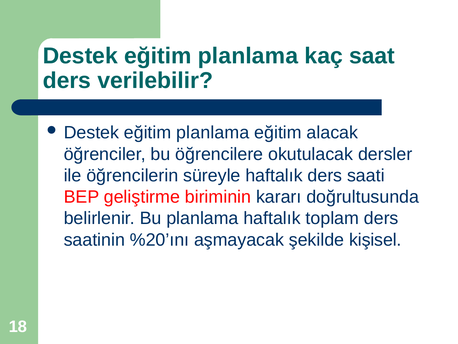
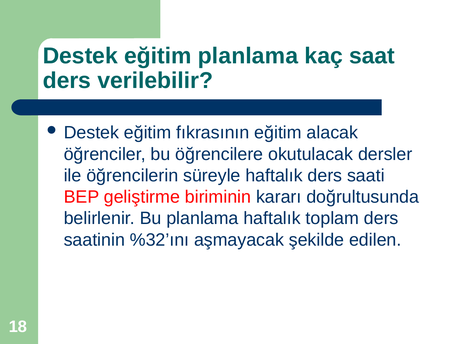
planlama at (213, 133): planlama -> fıkrasının
%20’ını: %20’ını -> %32’ını
kişisel: kişisel -> edilen
